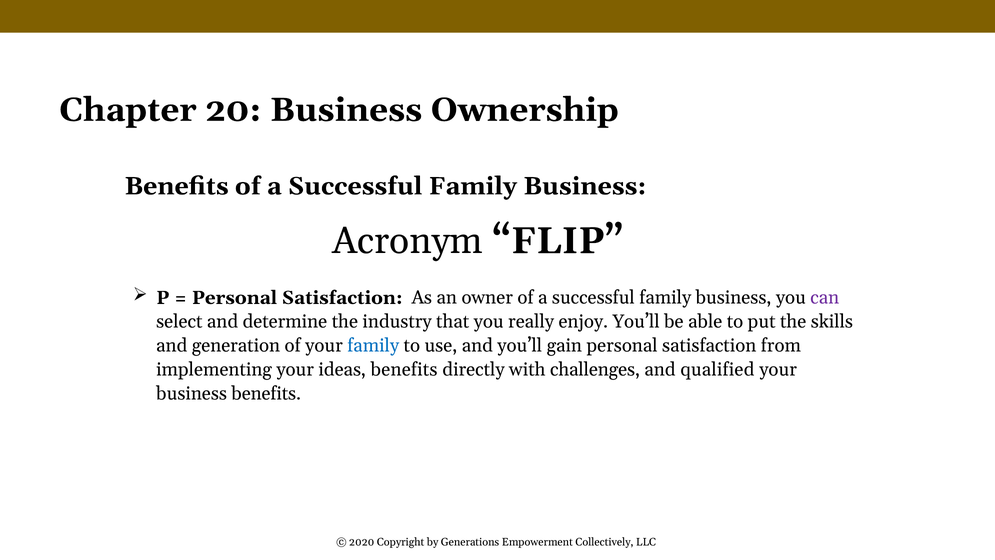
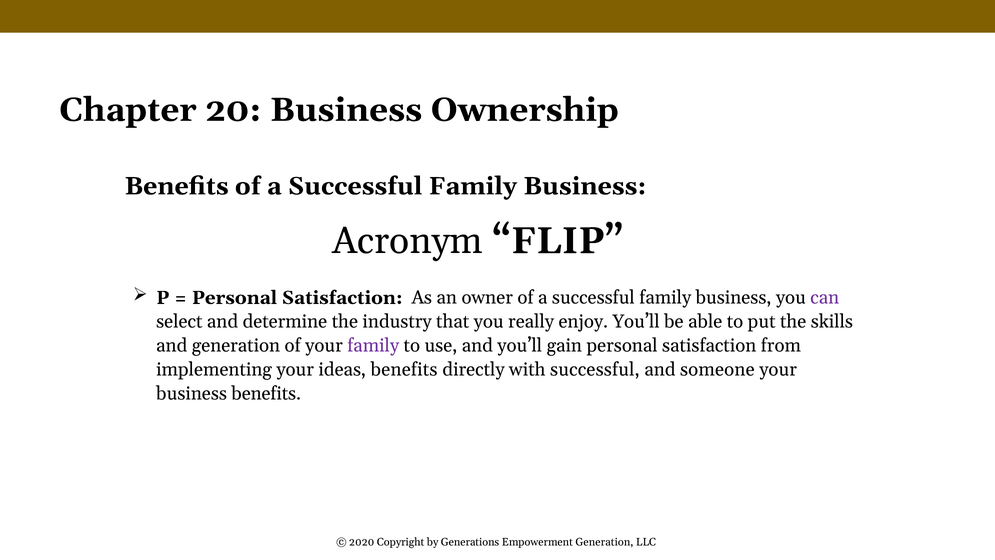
family at (373, 345) colour: blue -> purple
with challenges: challenges -> successful
qualified: qualified -> someone
Empowerment Collectively: Collectively -> Generation
